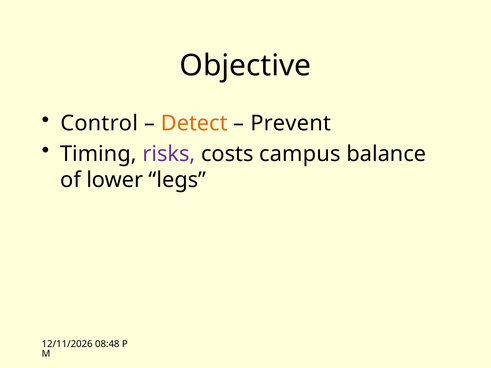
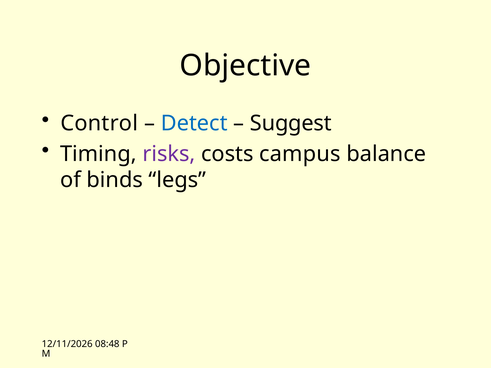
Detect colour: orange -> blue
Prevent: Prevent -> Suggest
lower: lower -> binds
